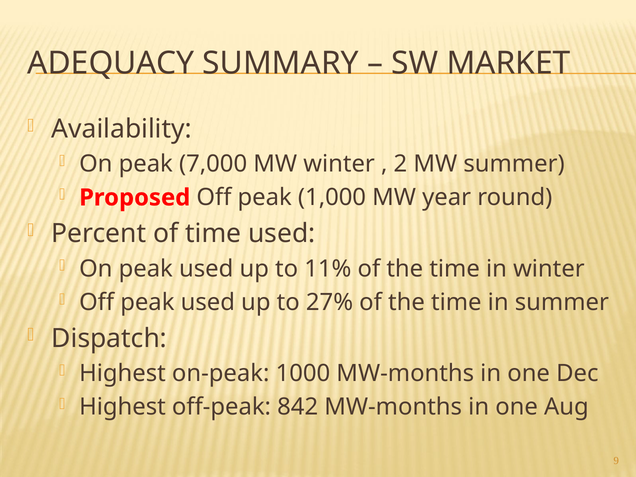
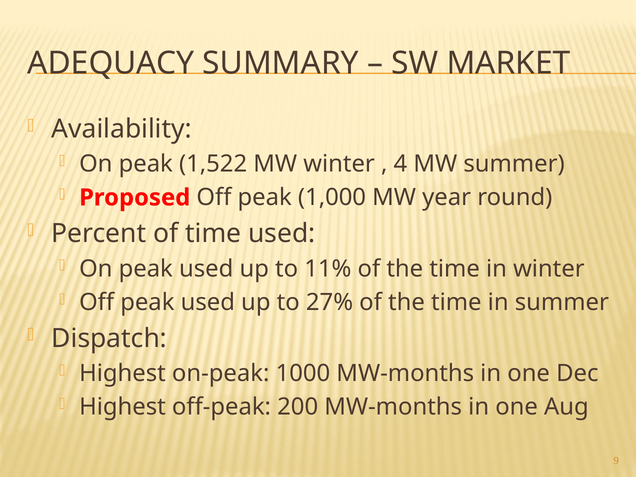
7,000: 7,000 -> 1,522
2: 2 -> 4
842: 842 -> 200
